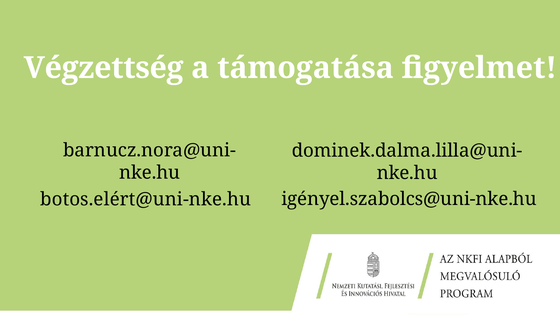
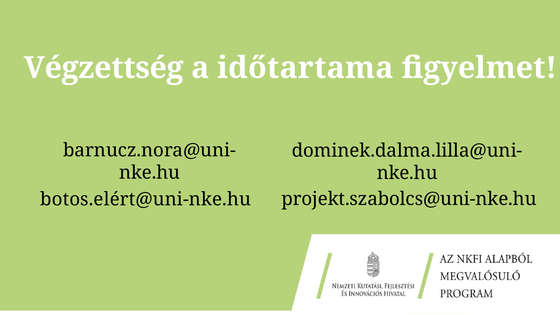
támogatása: támogatása -> időtartama
igényel.szabolcs@uni-nke.hu: igényel.szabolcs@uni-nke.hu -> projekt.szabolcs@uni-nke.hu
